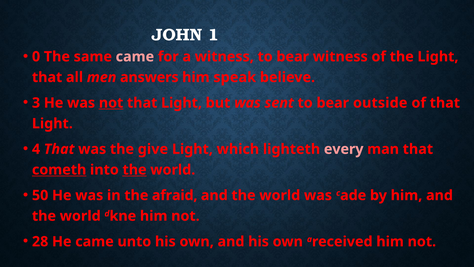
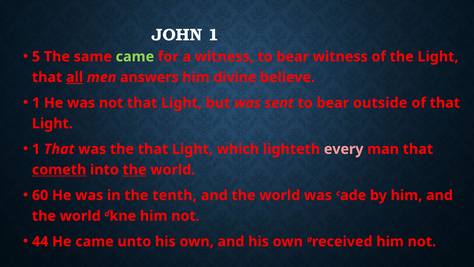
0: 0 -> 5
came at (135, 57) colour: pink -> light green
all underline: none -> present
speak: speak -> divine
3 at (36, 103): 3 -> 1
not at (111, 103) underline: present -> none
4 at (36, 149): 4 -> 1
the give: give -> that
50: 50 -> 60
afraid: afraid -> tenth
28: 28 -> 44
